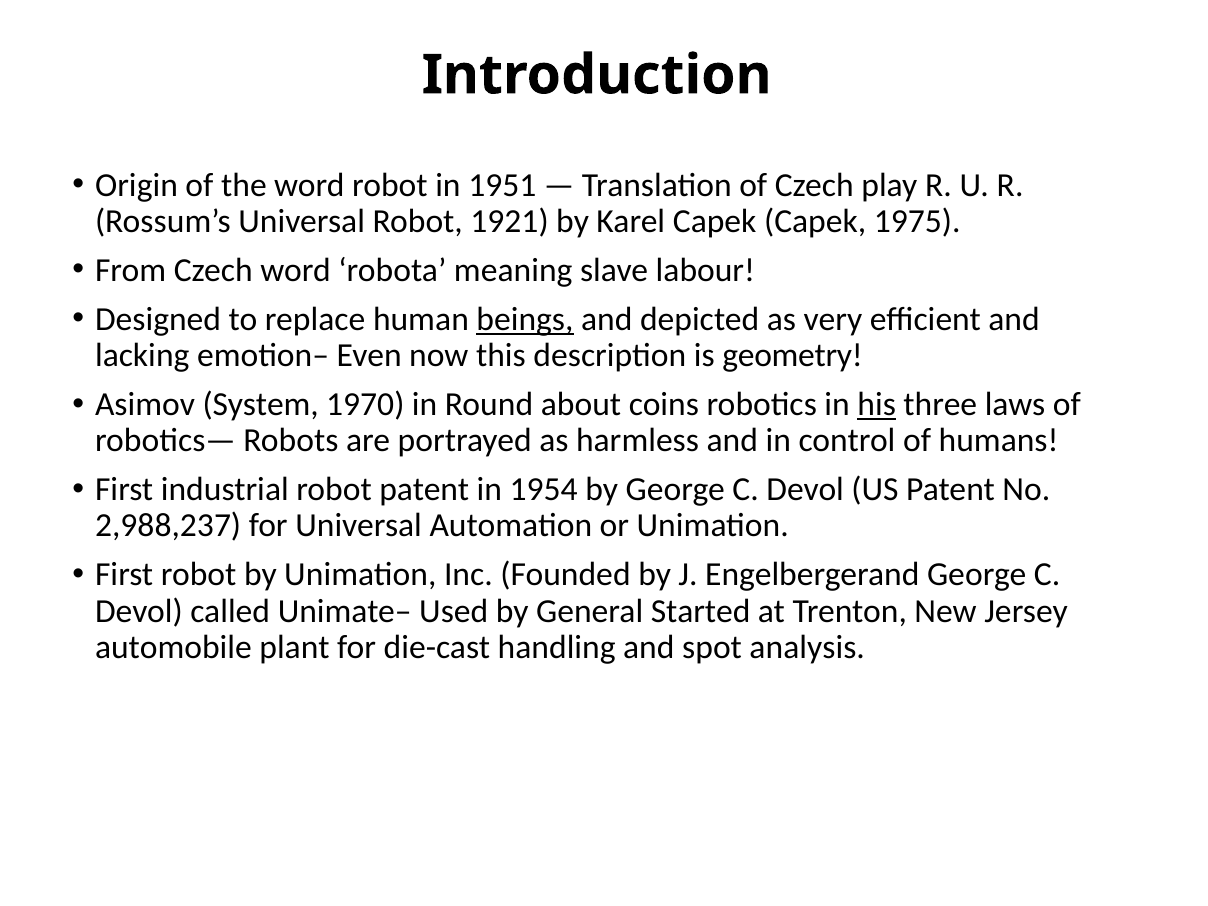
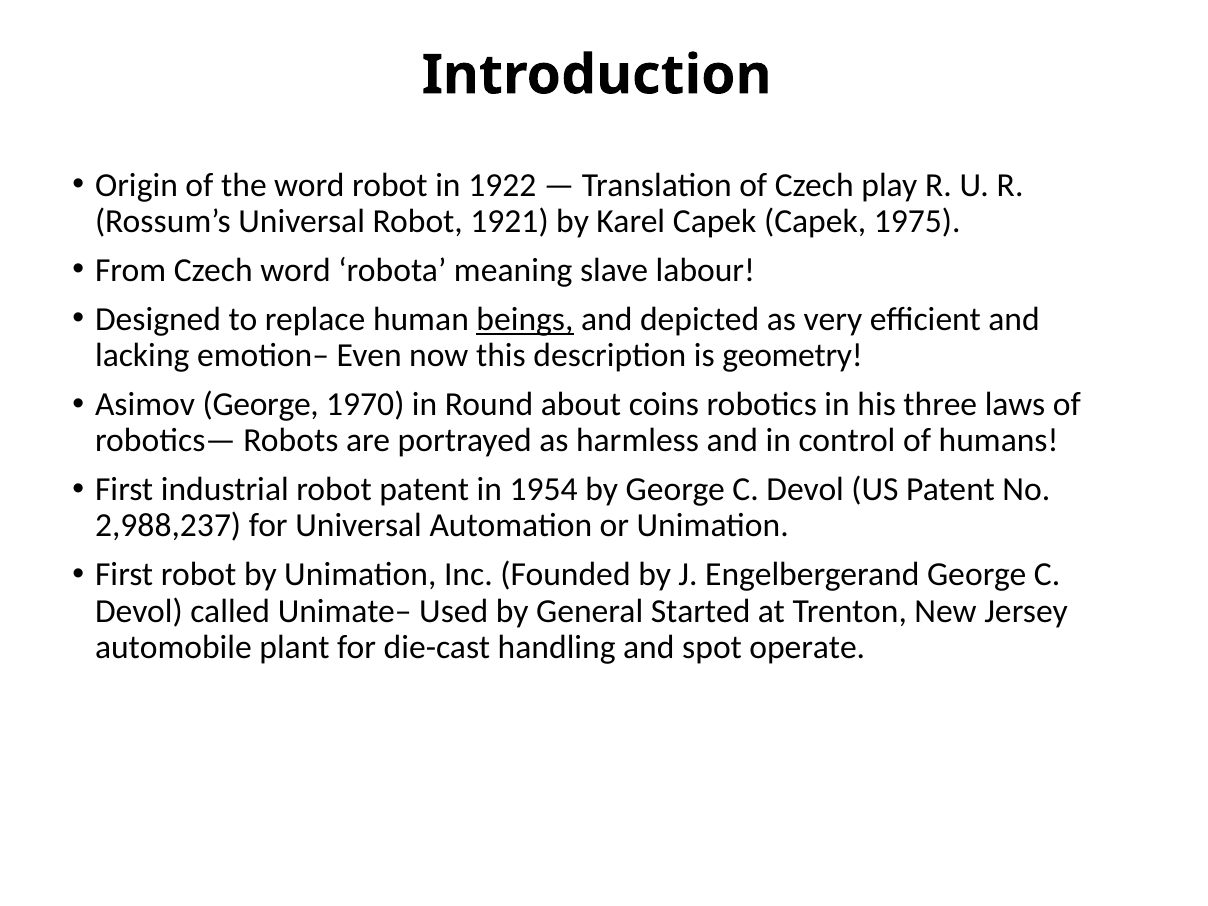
1951: 1951 -> 1922
Asimov System: System -> George
his underline: present -> none
analysis: analysis -> operate
